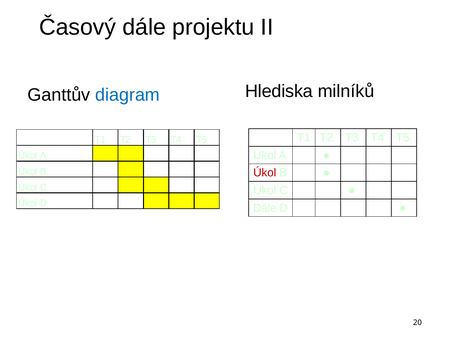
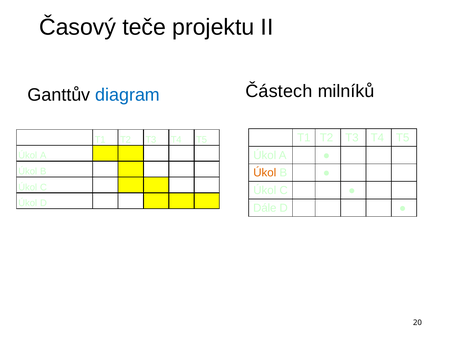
Časový dále: dále -> teče
Hlediska: Hlediska -> Částech
Úkol at (265, 173) colour: red -> orange
